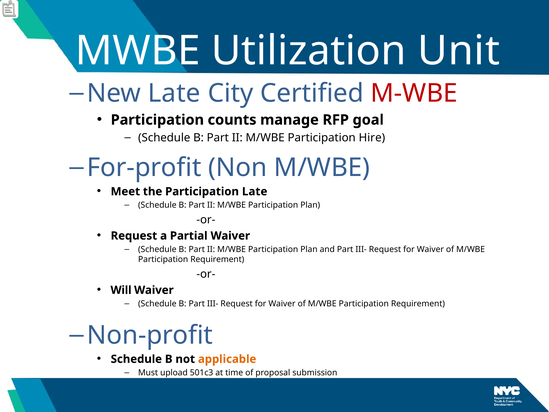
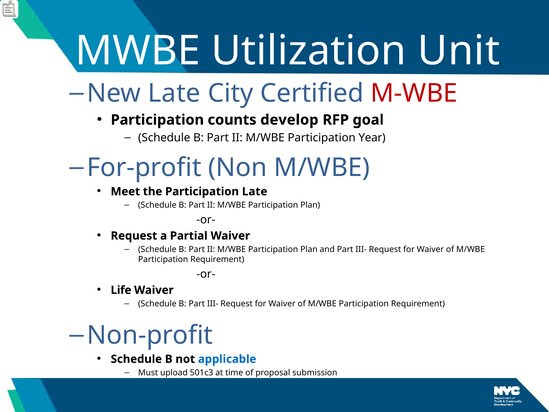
manage: manage -> develop
Hire: Hire -> Year
Will: Will -> Life
applicable colour: orange -> blue
